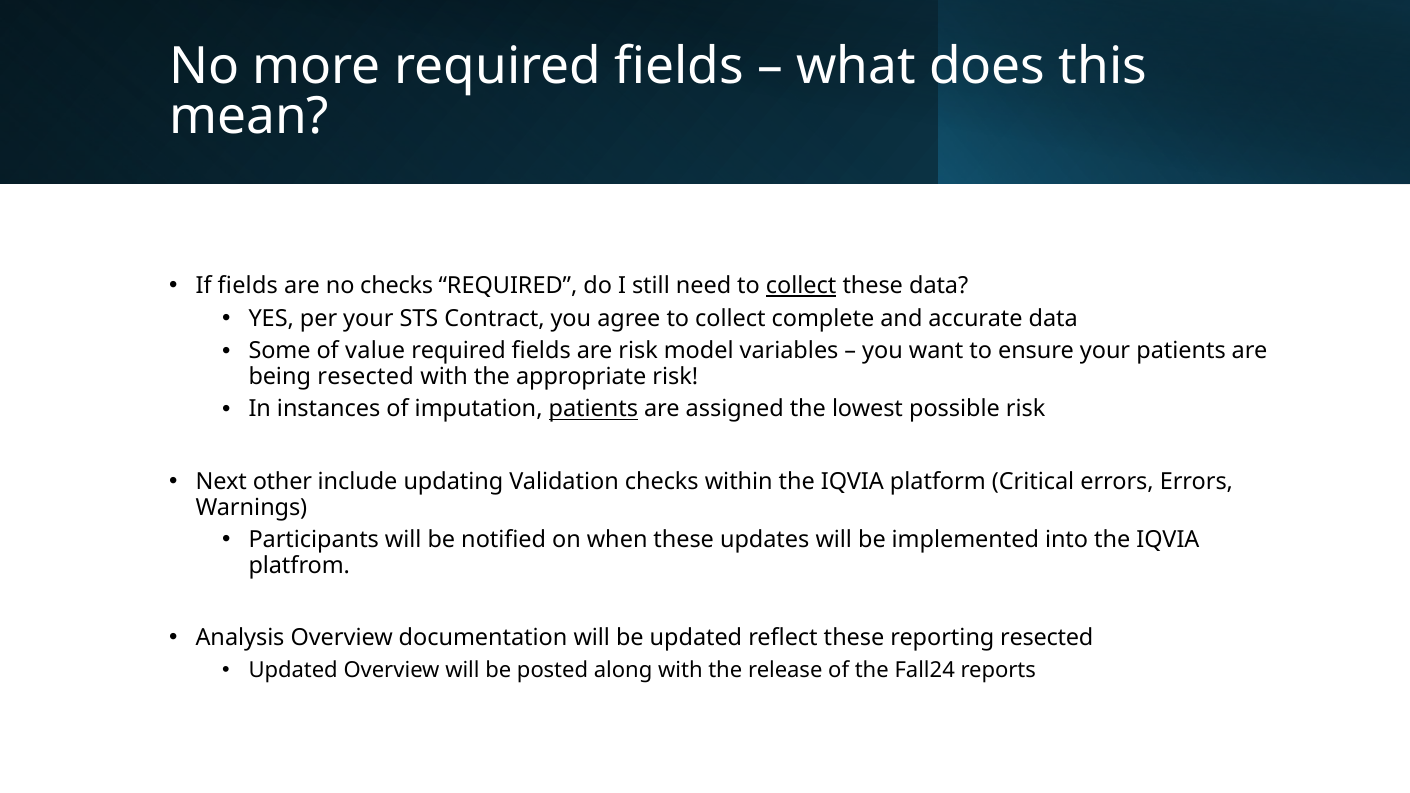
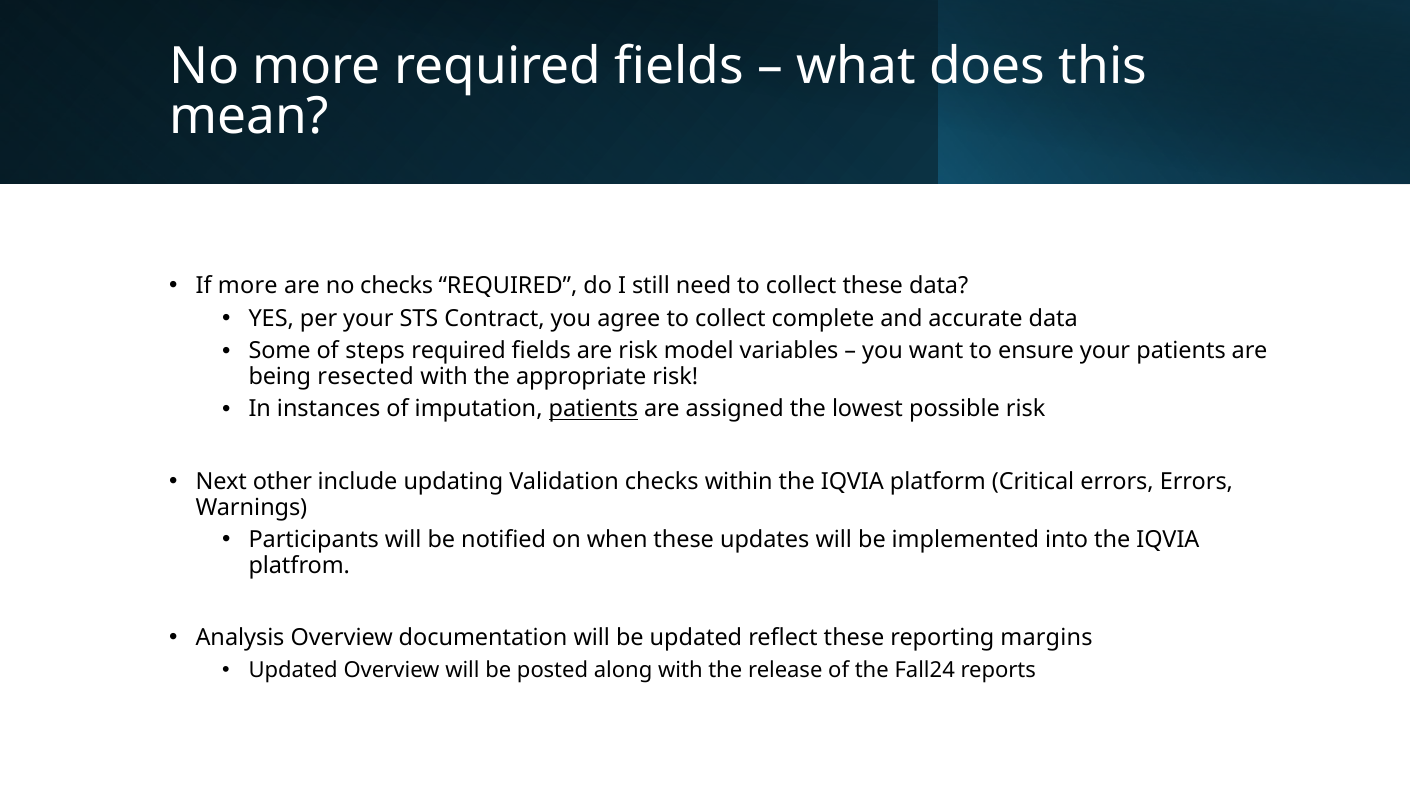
If fields: fields -> more
collect at (801, 286) underline: present -> none
value: value -> steps
reporting resected: resected -> margins
